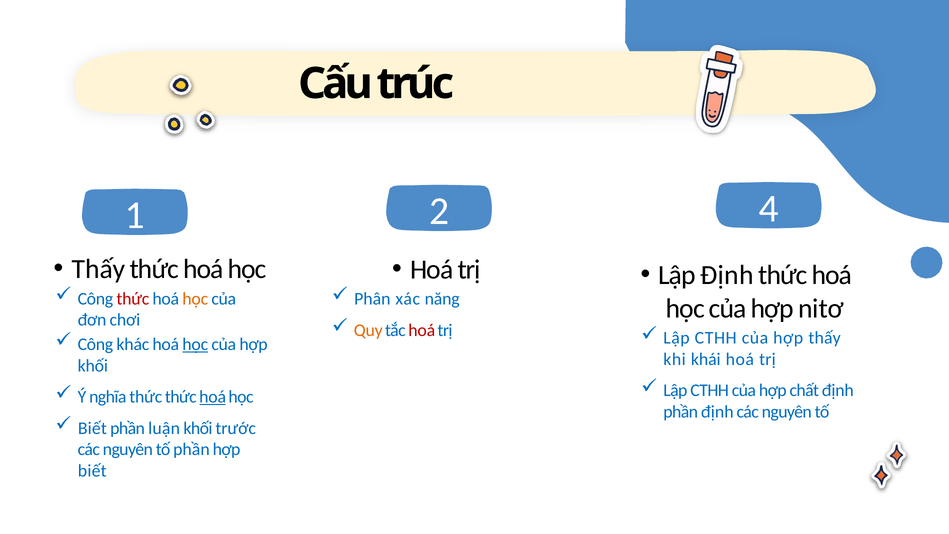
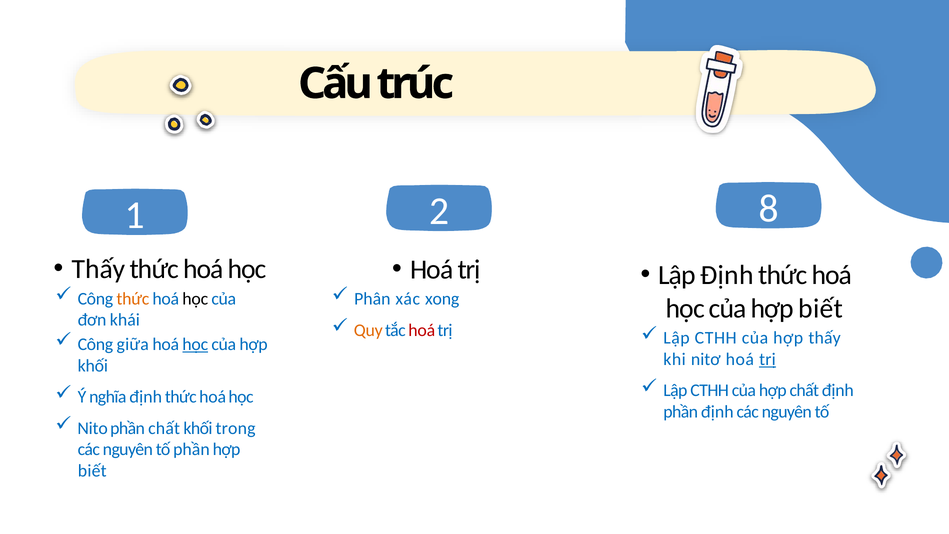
4: 4 -> 8
thức at (133, 299) colour: red -> orange
học at (195, 299) colour: orange -> black
năng: năng -> xong
của hợp nitơ: nitơ -> biết
chơi: chơi -> khái
khác: khác -> giữa
khái: khái -> nitơ
trị at (768, 359) underline: none -> present
nghĩa thức: thức -> định
hoá at (213, 397) underline: present -> none
Biết at (92, 428): Biết -> Nito
phần luận: luận -> chất
trước: trước -> trong
